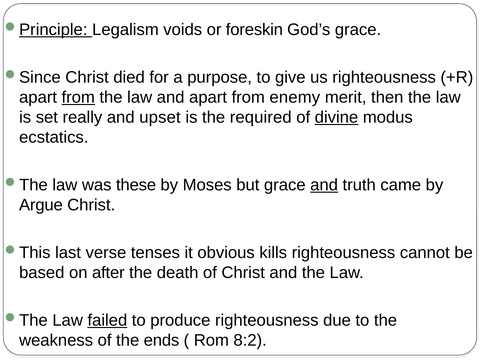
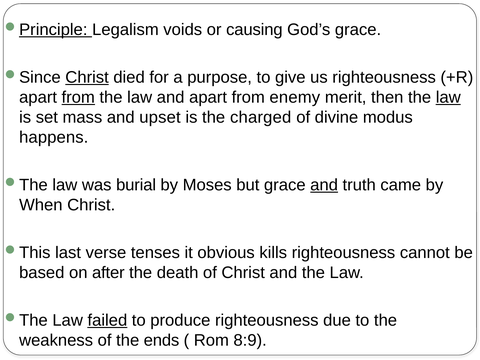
foreskin: foreskin -> causing
Christ at (87, 77) underline: none -> present
law at (448, 97) underline: none -> present
really: really -> mass
required: required -> charged
divine underline: present -> none
ecstatics: ecstatics -> happens
these: these -> burial
Argue: Argue -> When
8:2: 8:2 -> 8:9
